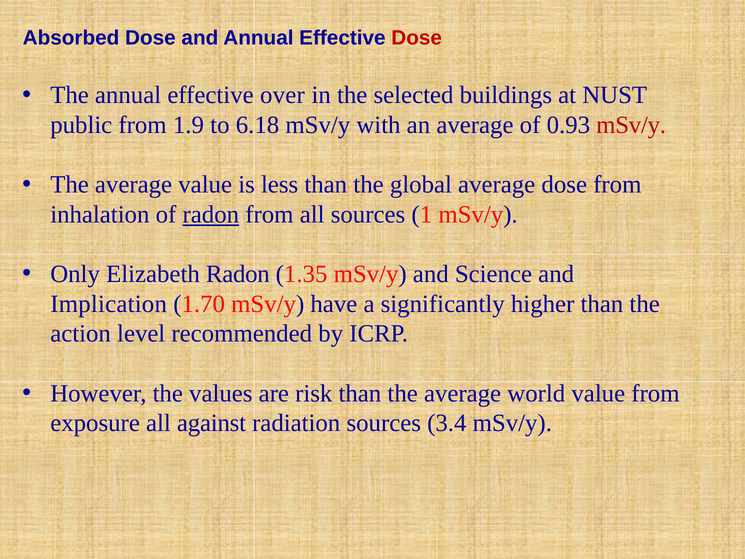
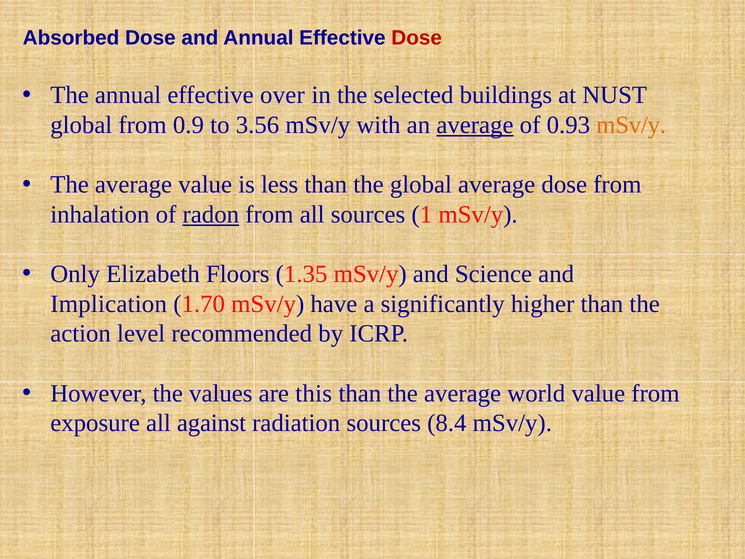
public at (81, 125): public -> global
1.9: 1.9 -> 0.9
6.18: 6.18 -> 3.56
average at (475, 125) underline: none -> present
mSv/y at (631, 125) colour: red -> orange
Elizabeth Radon: Radon -> Floors
risk: risk -> this
3.4: 3.4 -> 8.4
